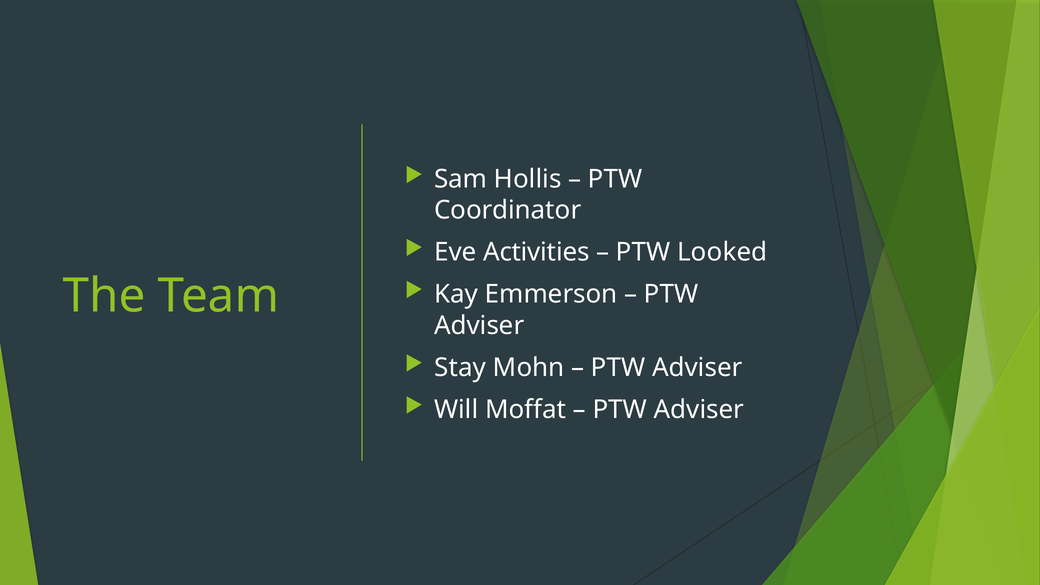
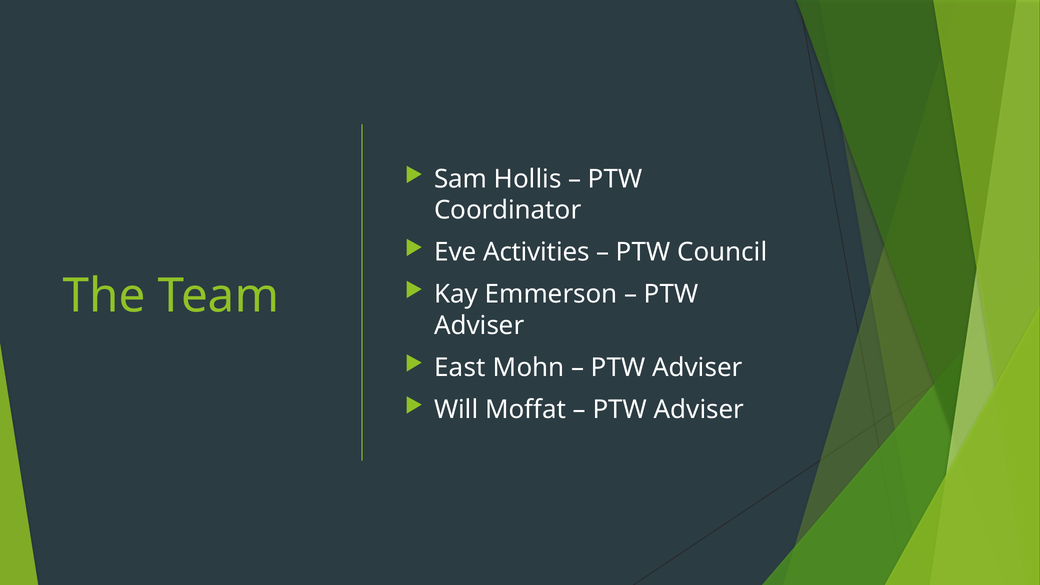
Looked: Looked -> Council
Stay: Stay -> East
